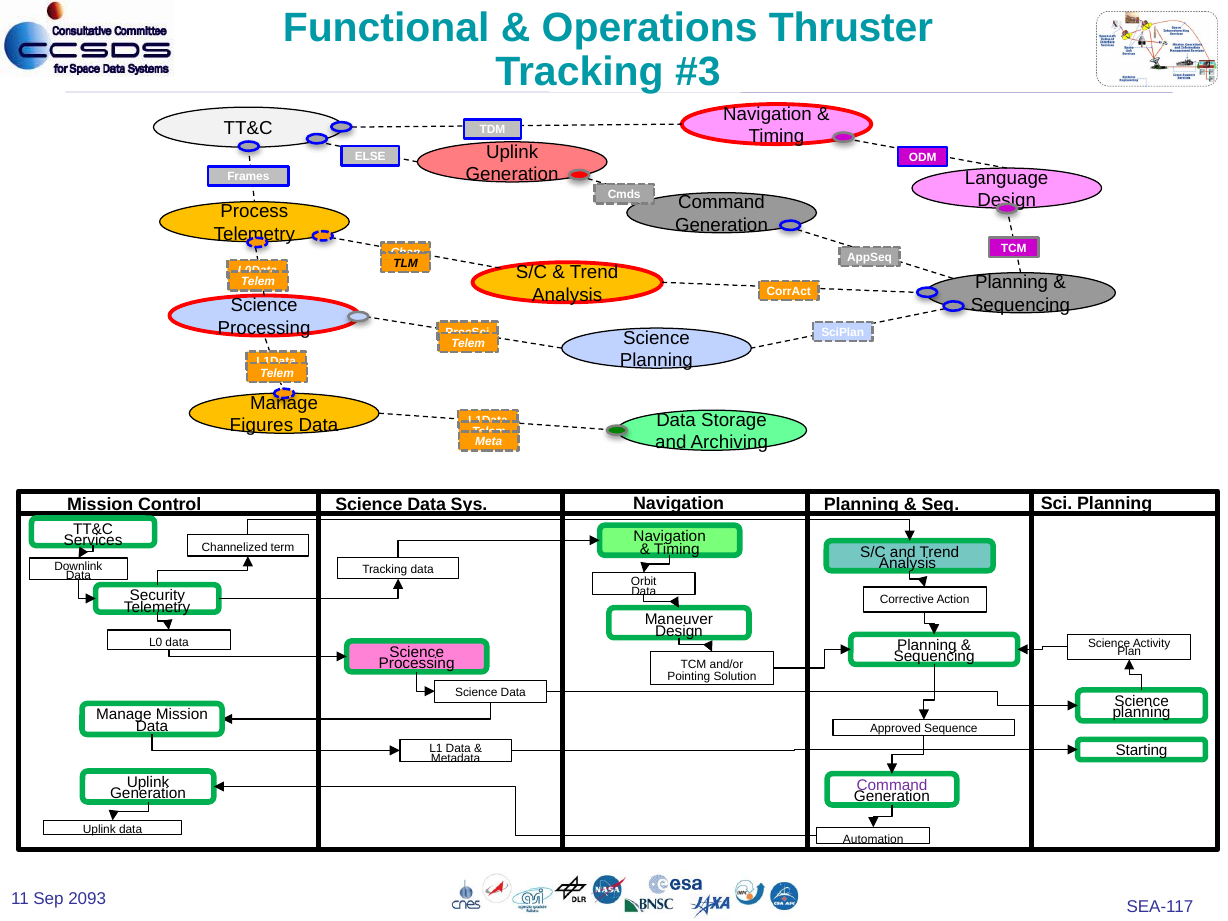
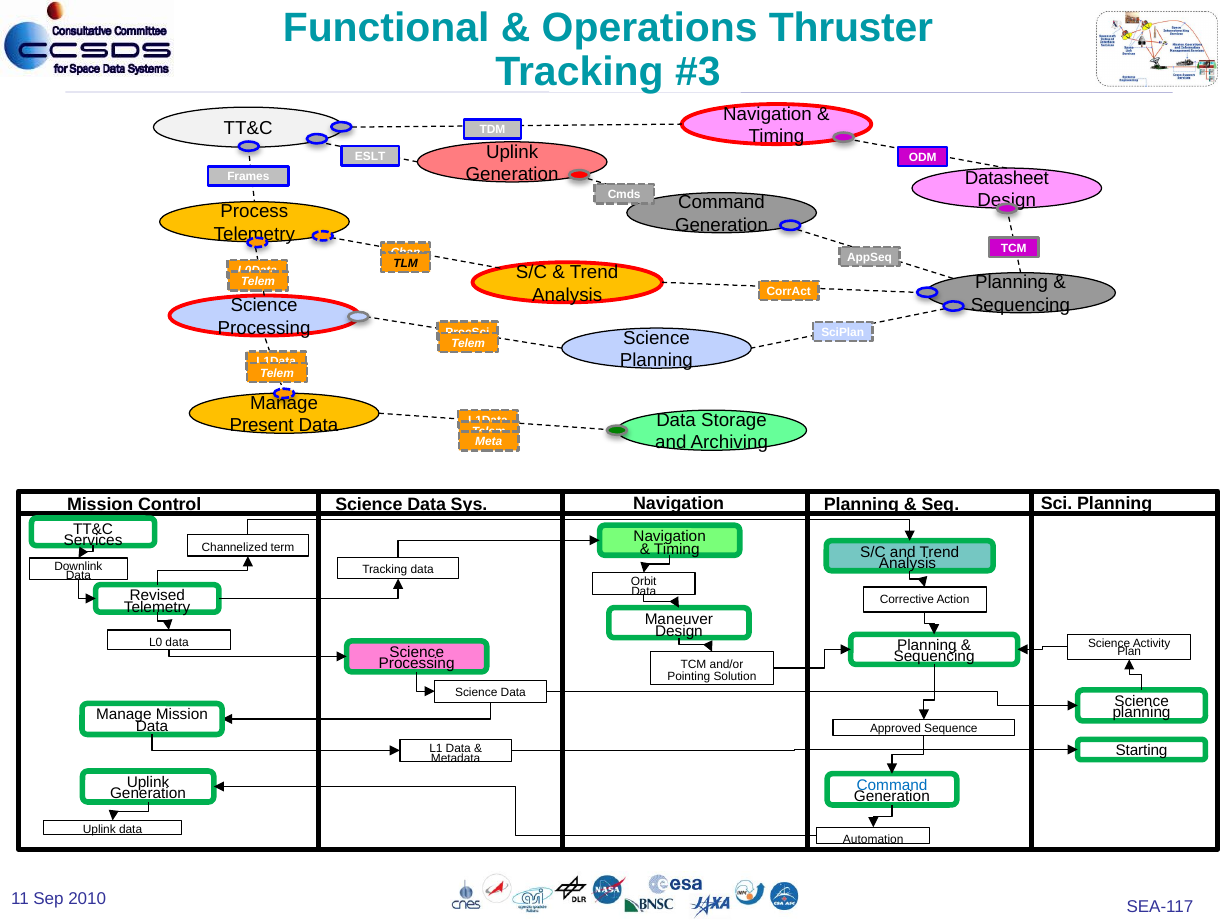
ELSE: ELSE -> ESLT
Language: Language -> Datasheet
Figures: Figures -> Present
Security: Security -> Revised
Command at (892, 785) colour: purple -> blue
2093: 2093 -> 2010
